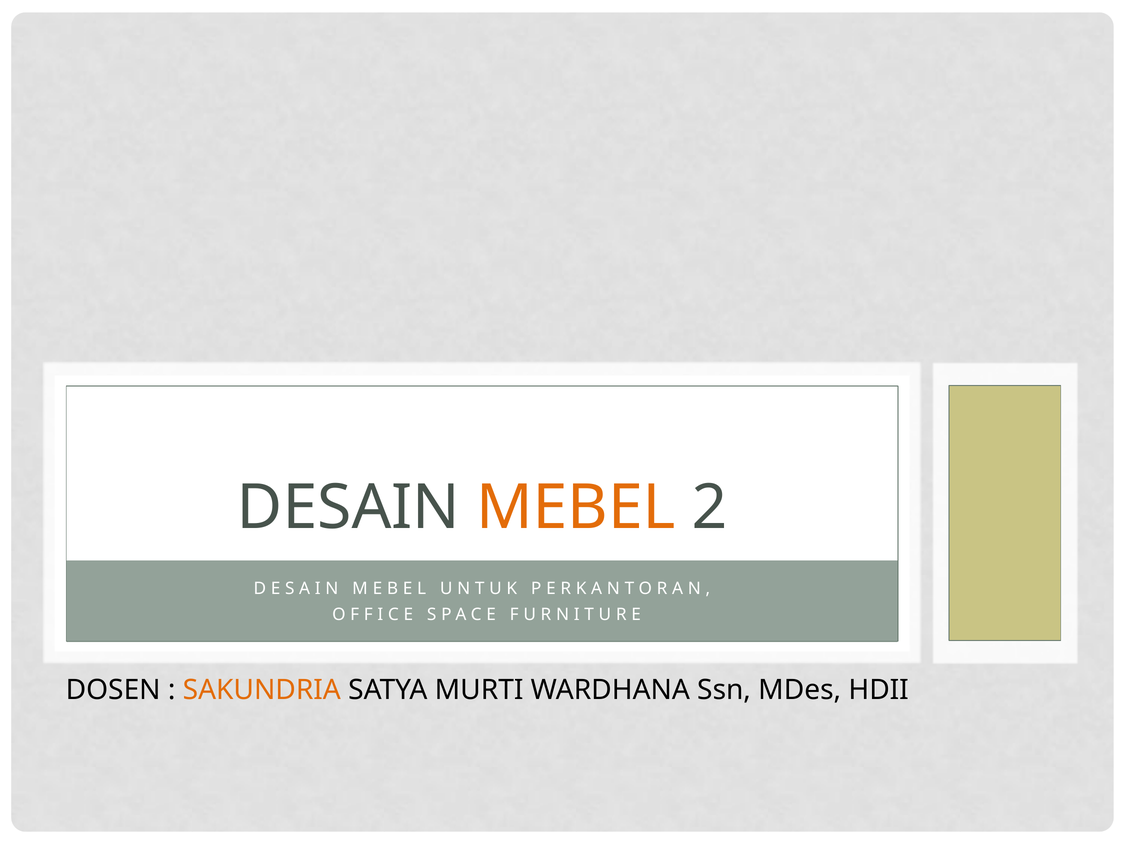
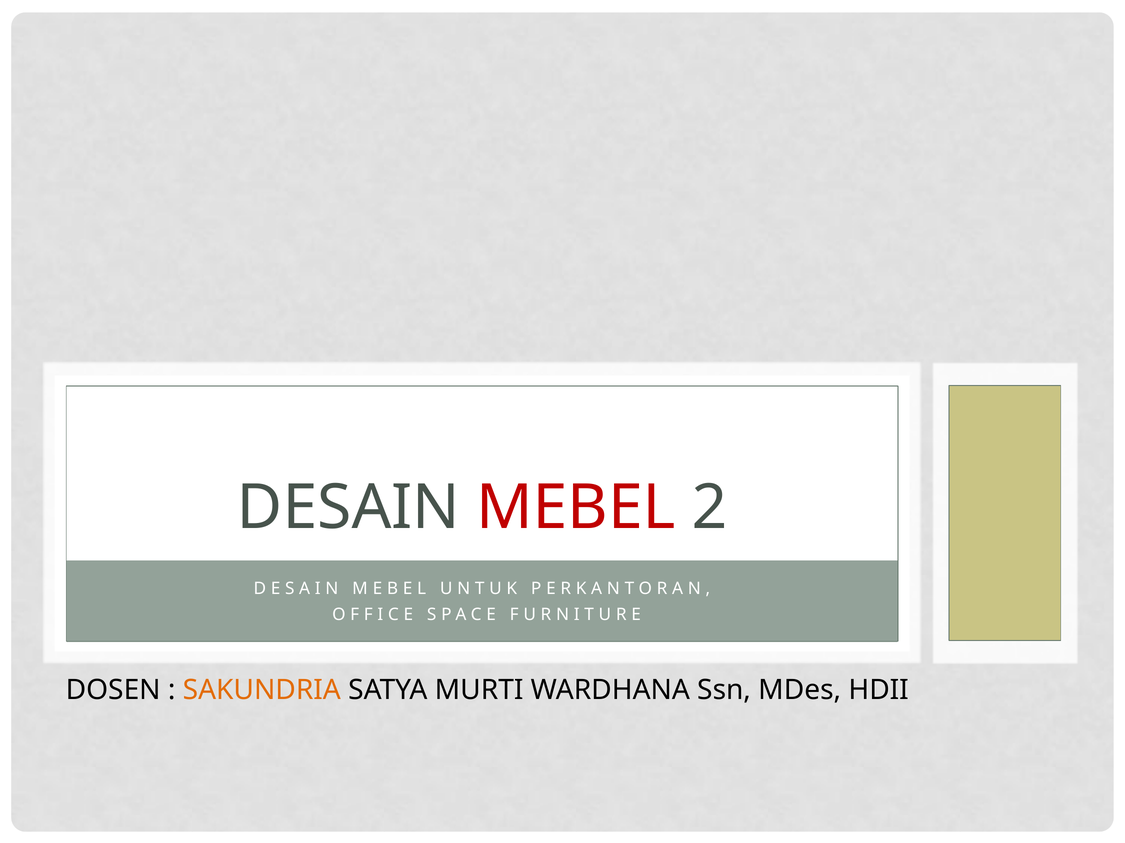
MEBEL colour: orange -> red
